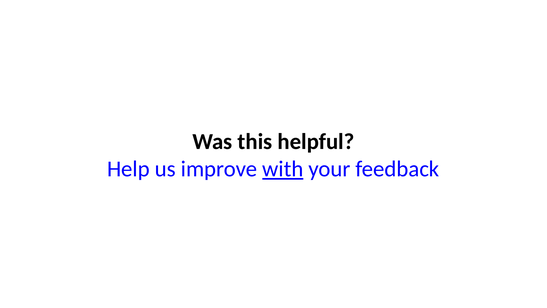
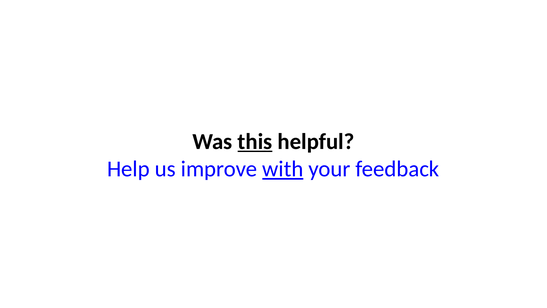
this underline: none -> present
